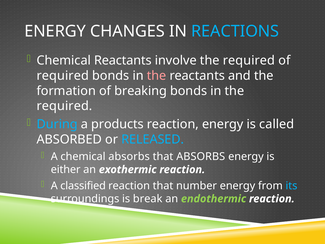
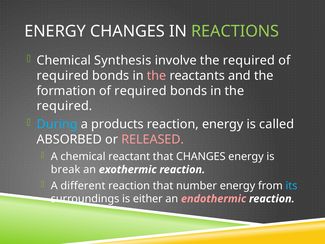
REACTIONS colour: light blue -> light green
Chemical Reactants: Reactants -> Synthesis
formation of breaking: breaking -> required
RELEASED colour: light blue -> pink
chemical absorbs: absorbs -> reactant
that ABSORBS: ABSORBS -> CHANGES
either: either -> break
classified: classified -> different
break: break -> either
endothermic colour: light green -> pink
